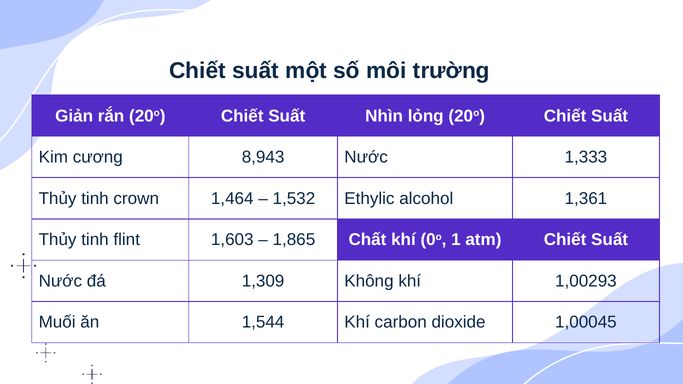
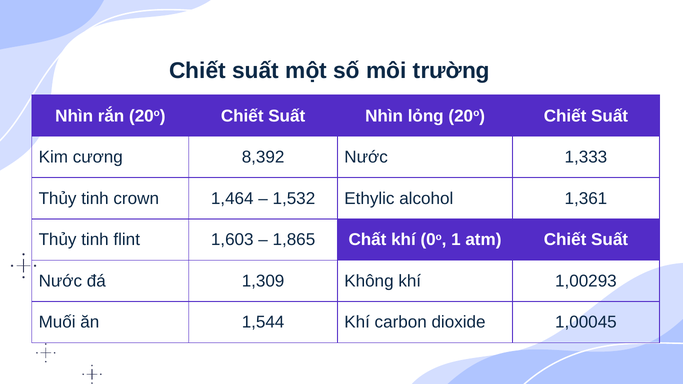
Giản at (74, 116): Giản -> Nhìn
8,943: 8,943 -> 8,392
